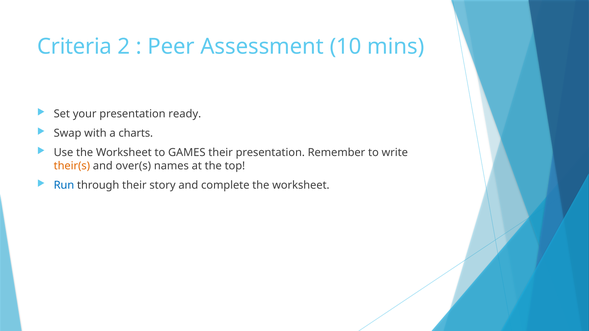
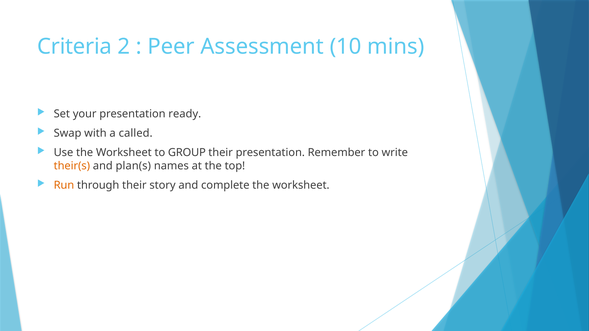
charts: charts -> called
GAMES: GAMES -> GROUP
over(s: over(s -> plan(s
Run colour: blue -> orange
